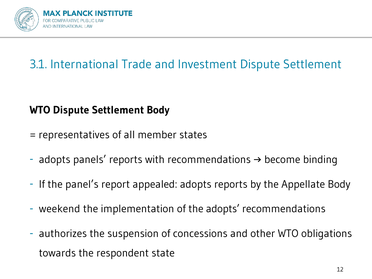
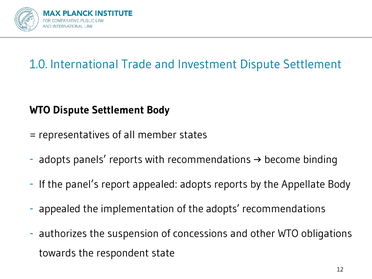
3.1: 3.1 -> 1.0
weekend at (60, 209): weekend -> appealed
